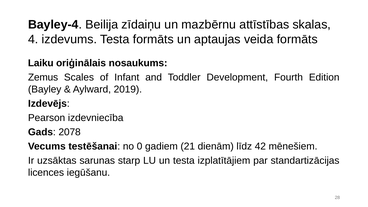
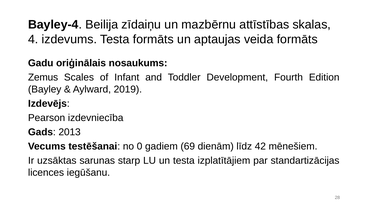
Laiku: Laiku -> Gadu
2078: 2078 -> 2013
21: 21 -> 69
